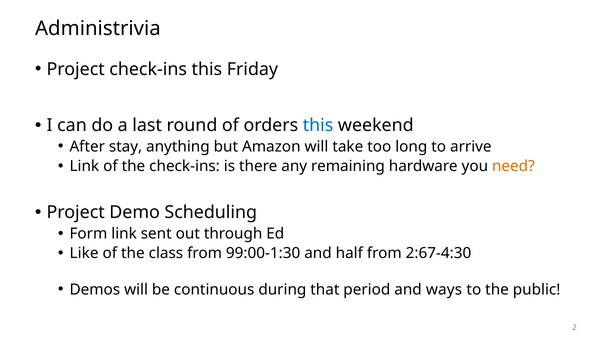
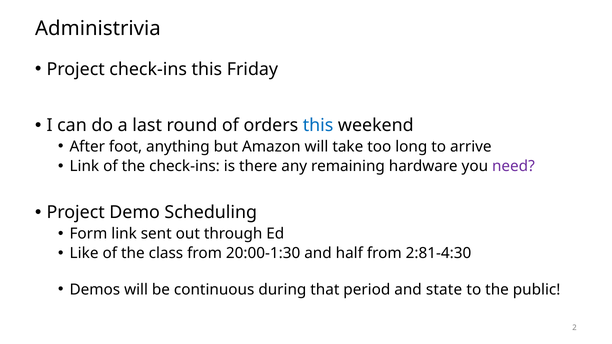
stay: stay -> foot
need colour: orange -> purple
99:00-1:30: 99:00-1:30 -> 20:00-1:30
2:67-4:30: 2:67-4:30 -> 2:81-4:30
ways: ways -> state
